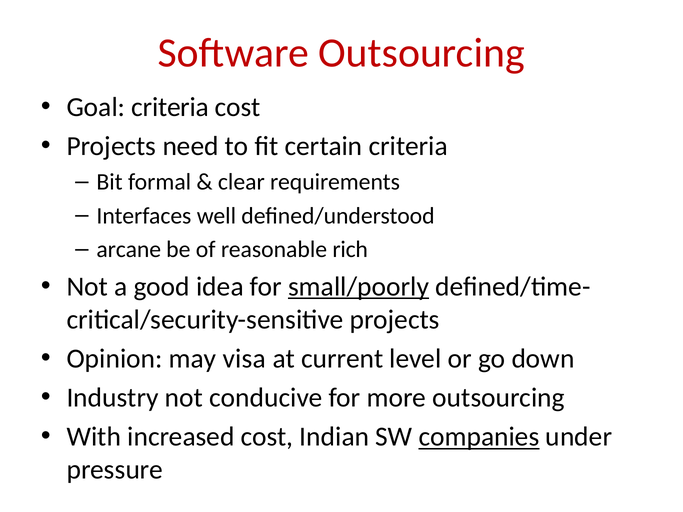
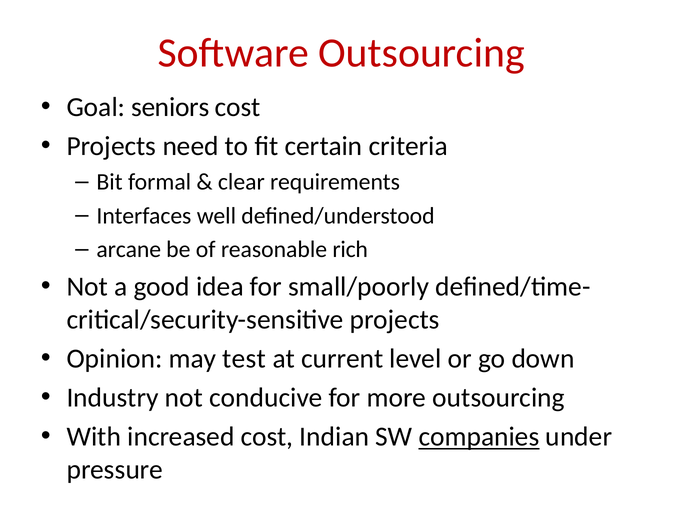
Goal criteria: criteria -> seniors
small/poorly underline: present -> none
visa: visa -> test
